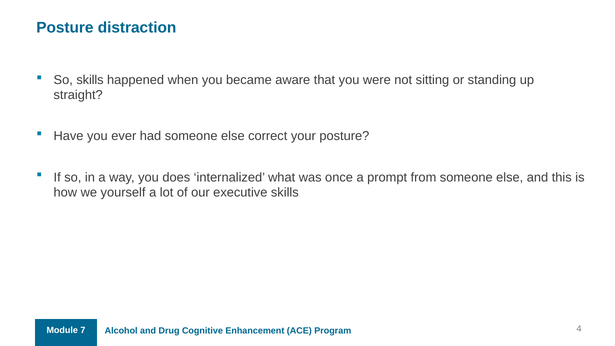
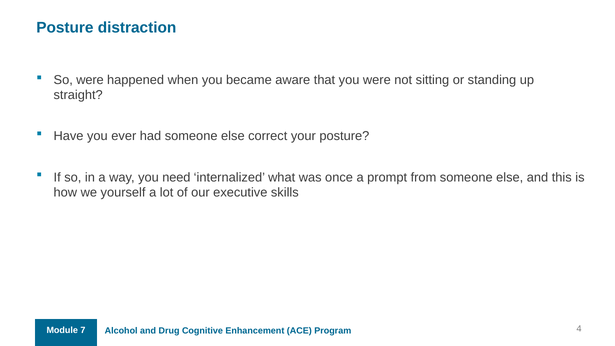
So skills: skills -> were
does: does -> need
